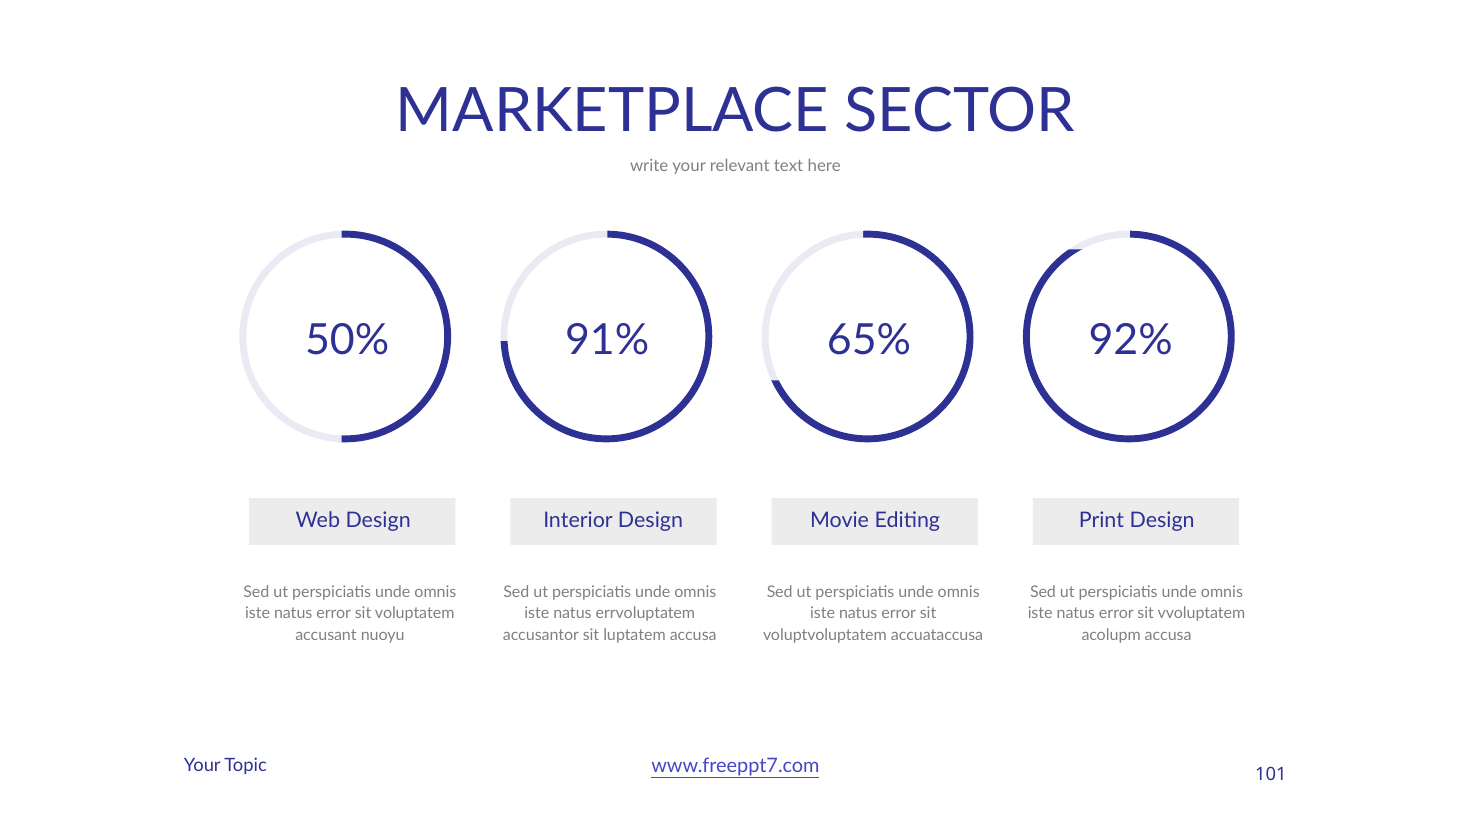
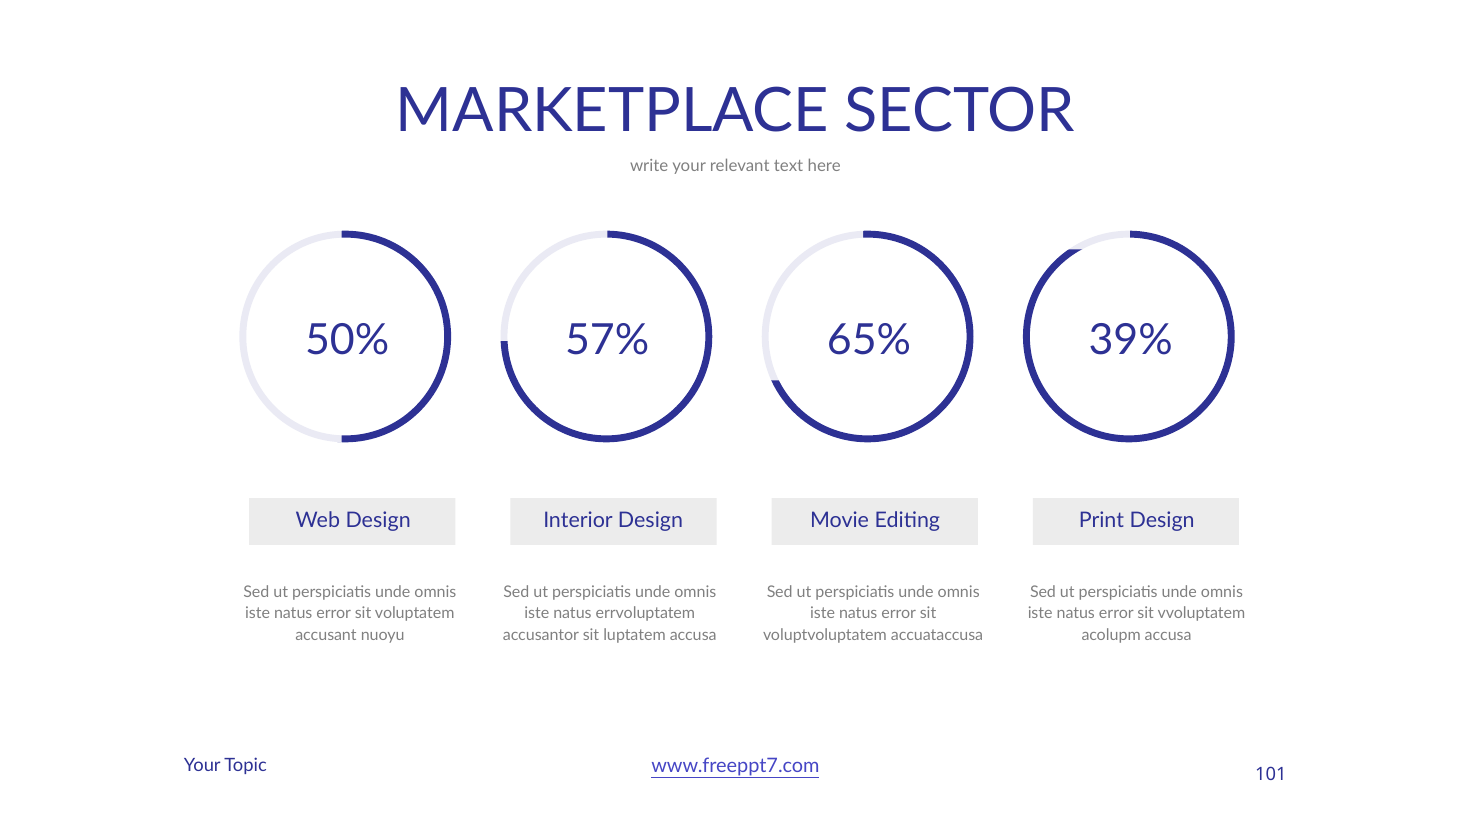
91%: 91% -> 57%
92%: 92% -> 39%
